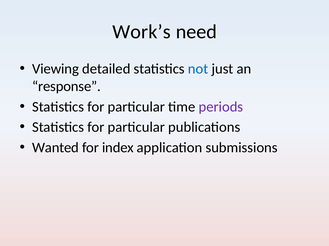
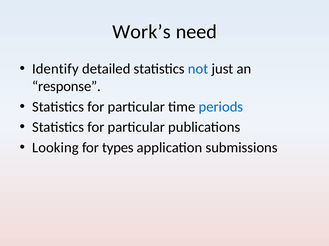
Viewing: Viewing -> Identify
periods colour: purple -> blue
Wanted: Wanted -> Looking
index: index -> types
